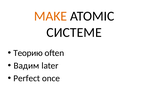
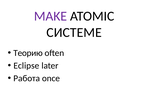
MAKE colour: orange -> purple
Вадим: Вадим -> Eclipse
Perfect: Perfect -> Работа
